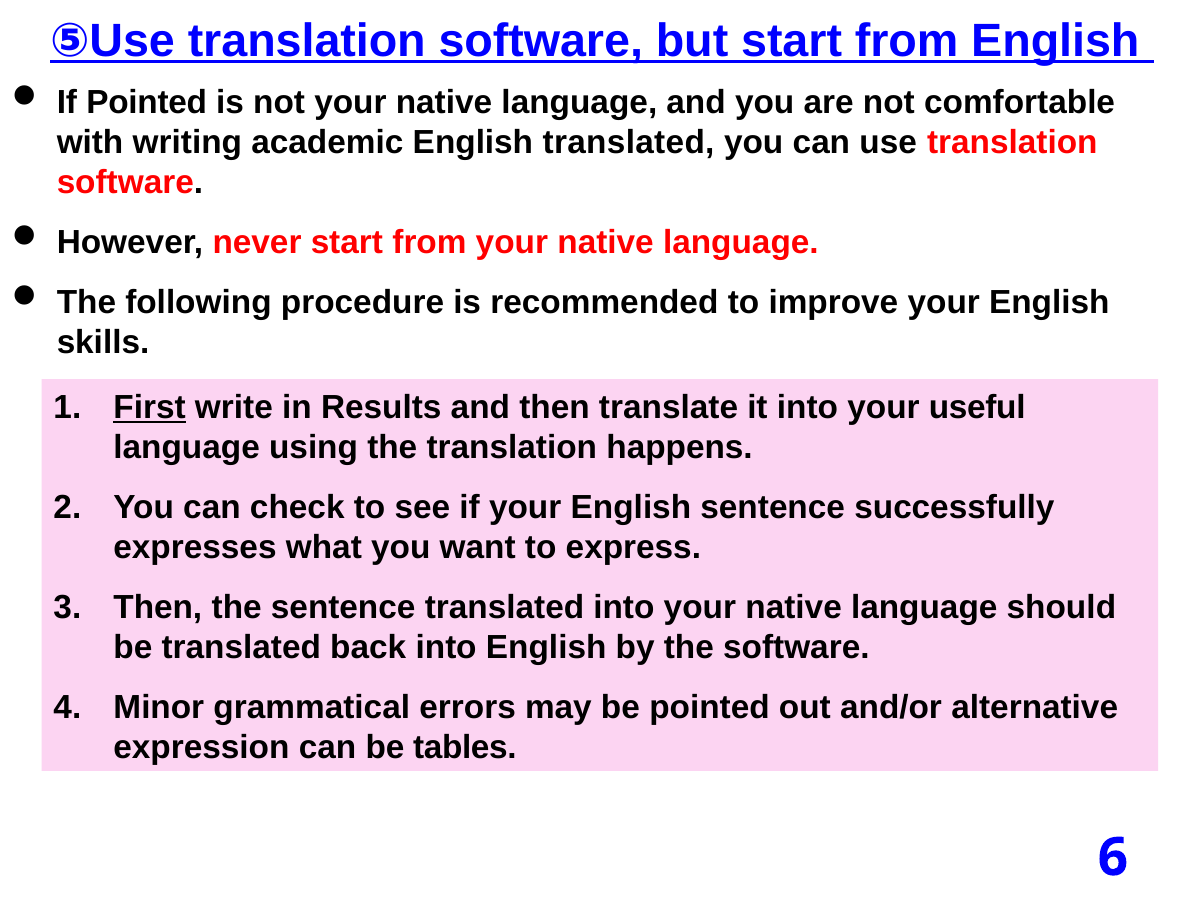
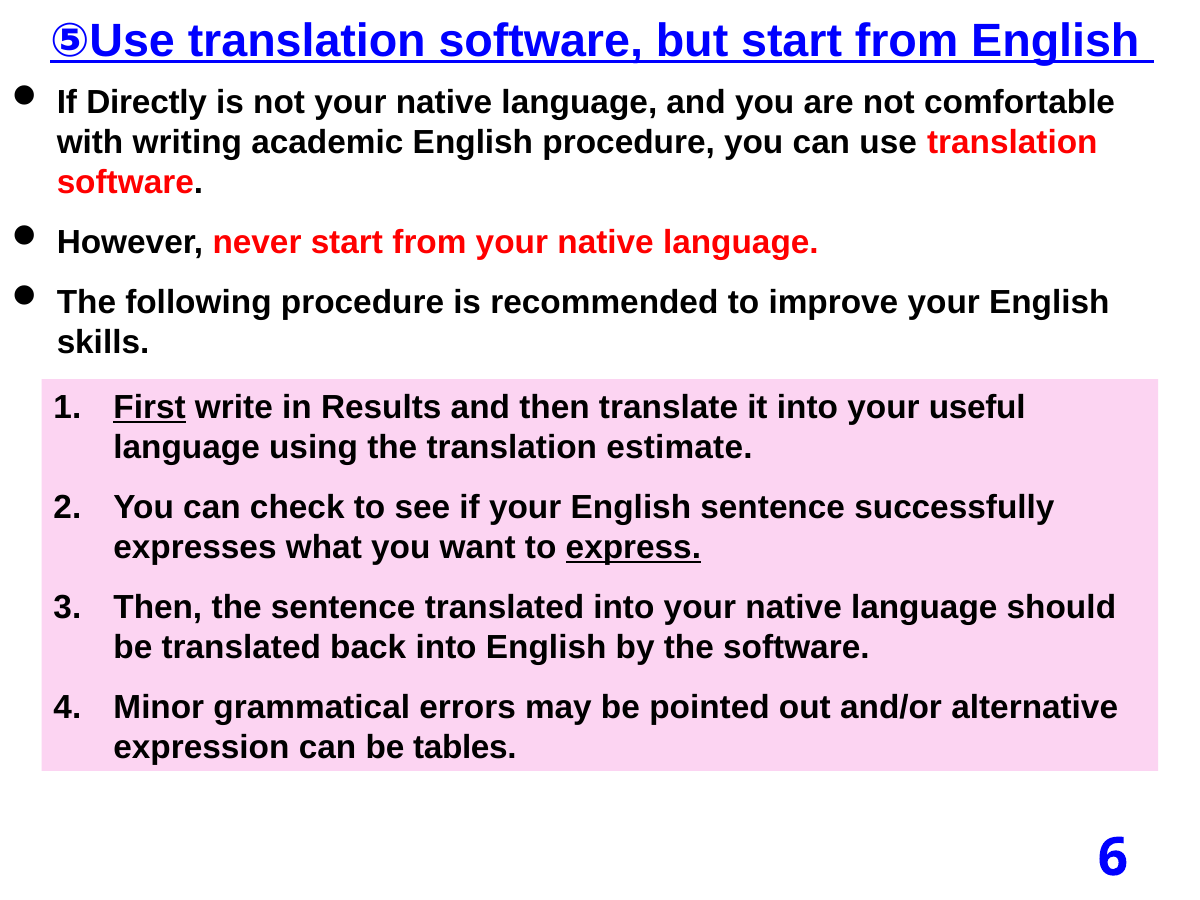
If Pointed: Pointed -> Directly
English translated: translated -> procedure
happens: happens -> estimate
express underline: none -> present
